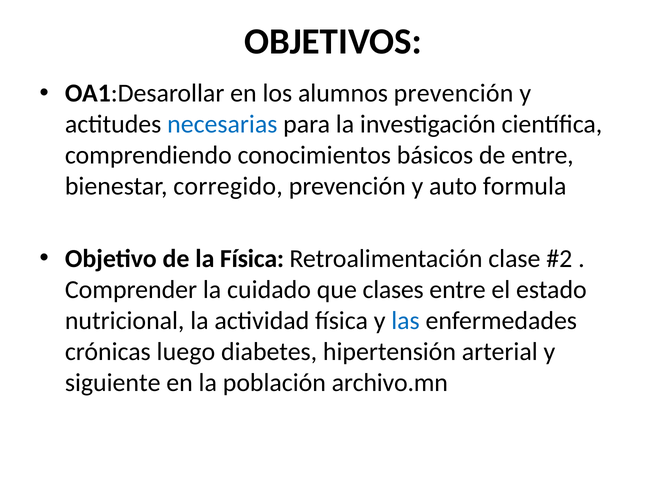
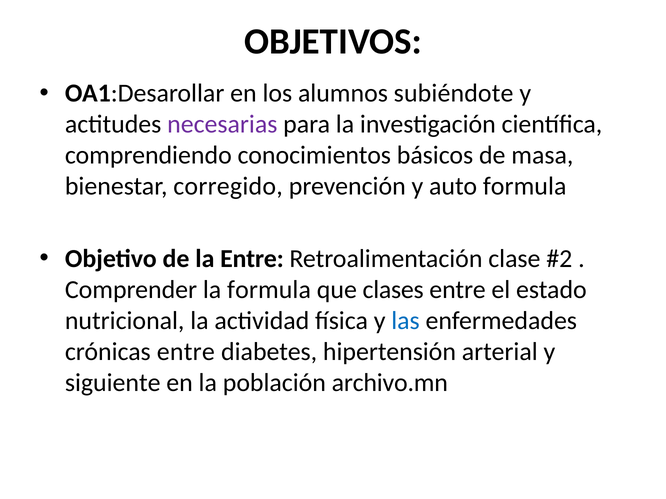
alumnos prevención: prevención -> subiéndote
necesarias colour: blue -> purple
de entre: entre -> masa
la Física: Física -> Entre
la cuidado: cuidado -> formula
crónicas luego: luego -> entre
